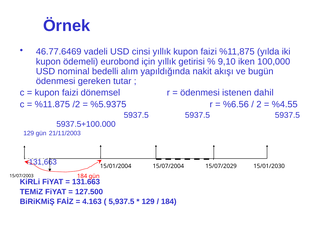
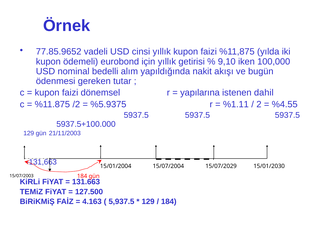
46.77.6469: 46.77.6469 -> 77.85.9652
ödenmesi at (200, 93): ödenmesi -> yapılarına
%6.56: %6.56 -> %1.11
